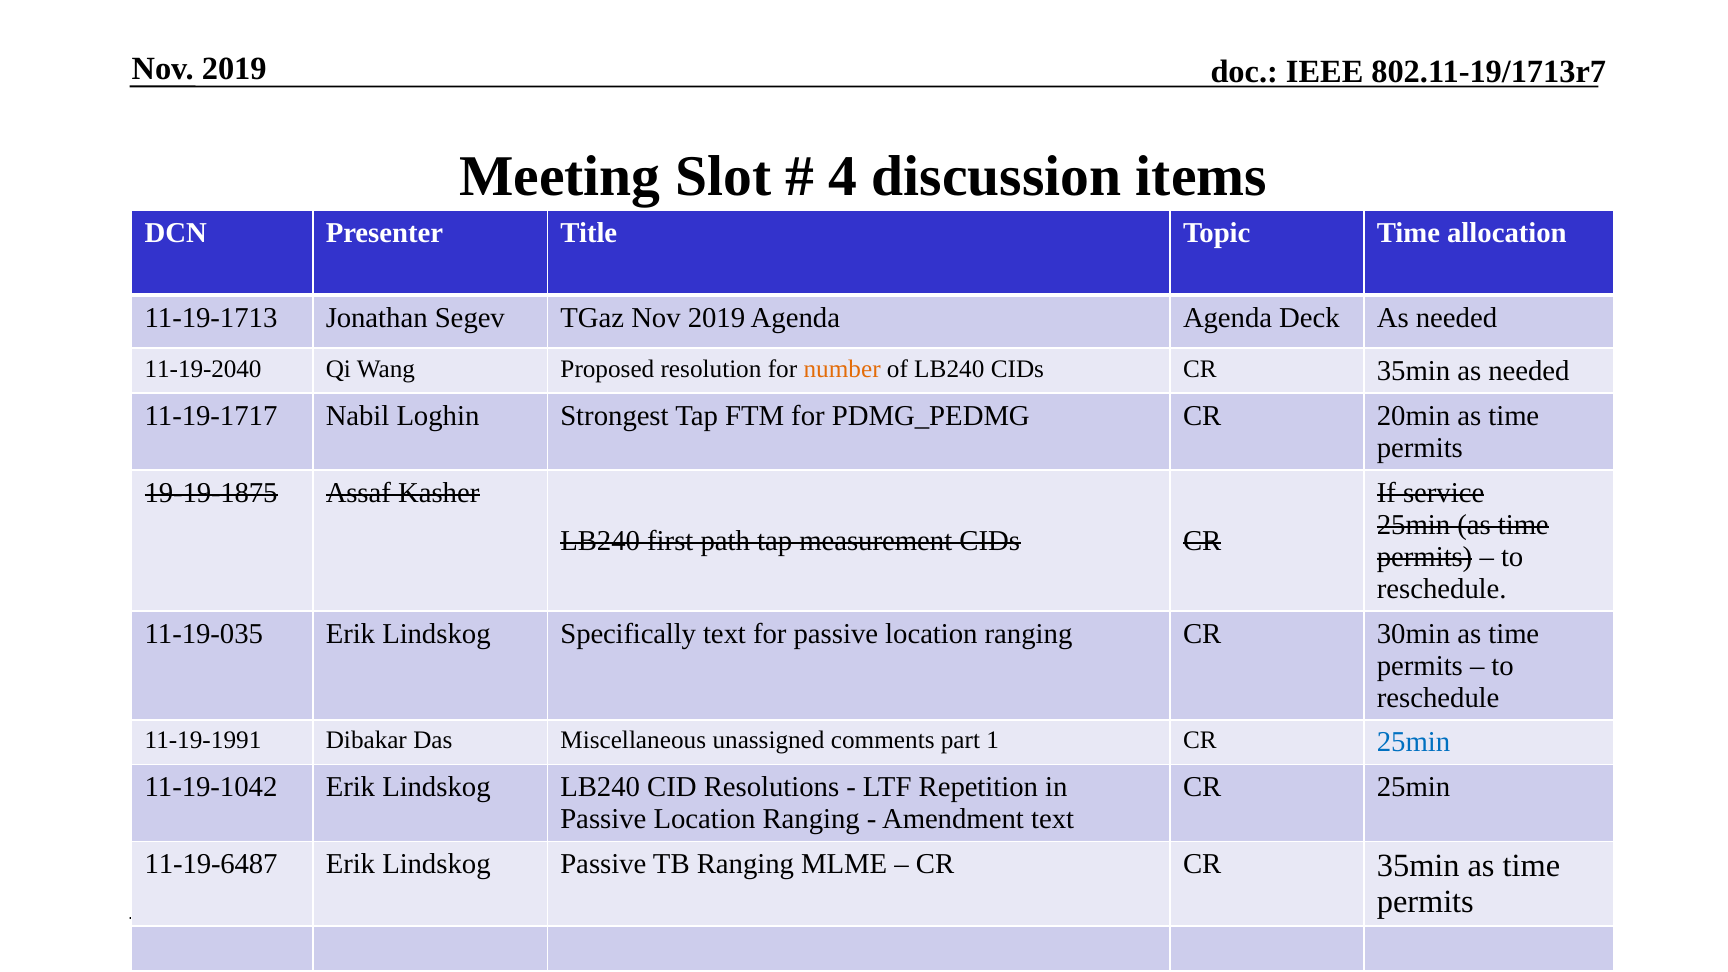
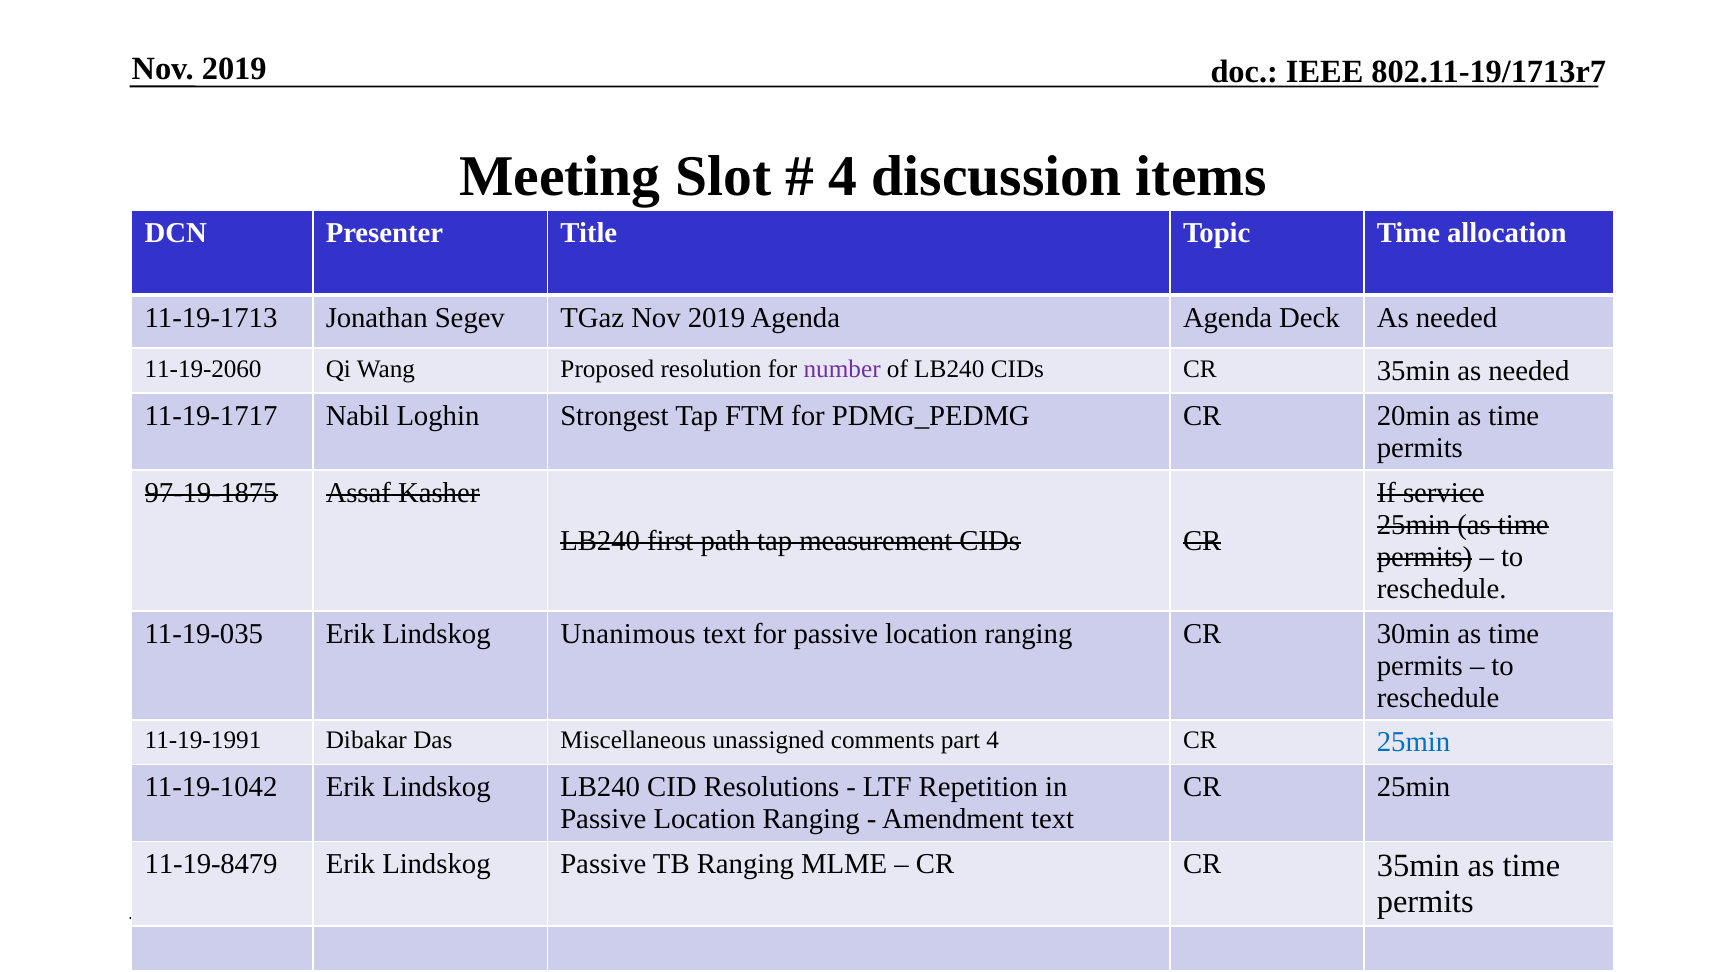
11-19-2040: 11-19-2040 -> 11-19-2060
number colour: orange -> purple
19-19-1875: 19-19-1875 -> 97-19-1875
Specifically: Specifically -> Unanimous
part 1: 1 -> 4
11-19-6487: 11-19-6487 -> 11-19-8479
